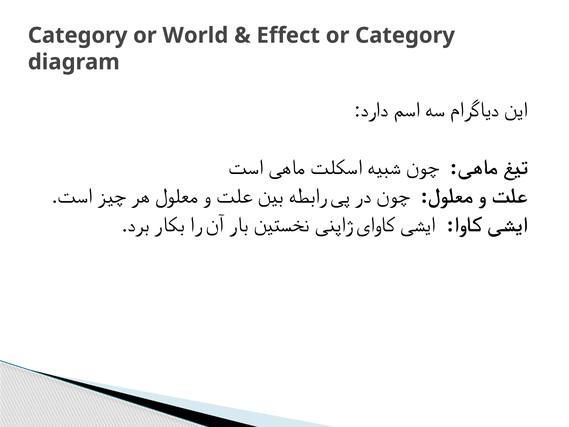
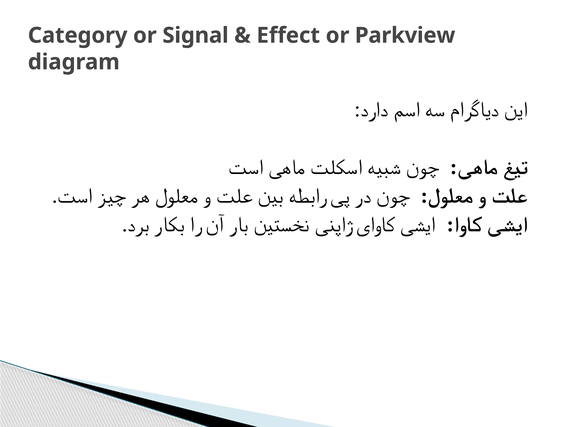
World: World -> Signal
or Category: Category -> Parkview
